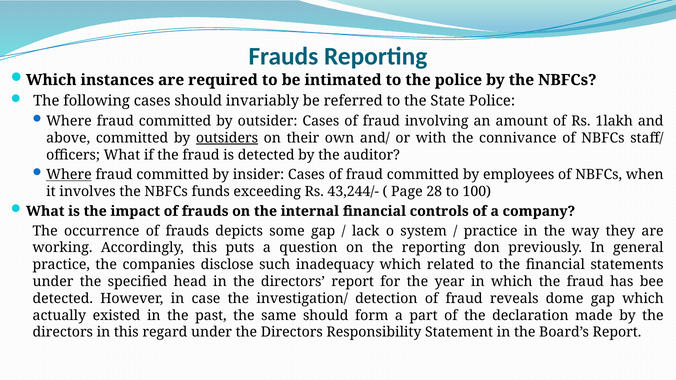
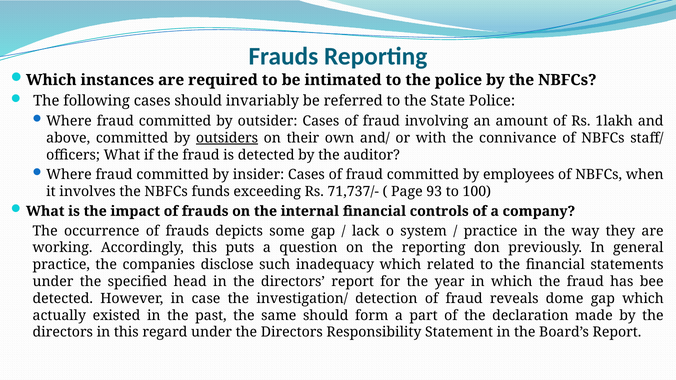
Where at (69, 175) underline: present -> none
43,244/-: 43,244/- -> 71,737/-
28: 28 -> 93
